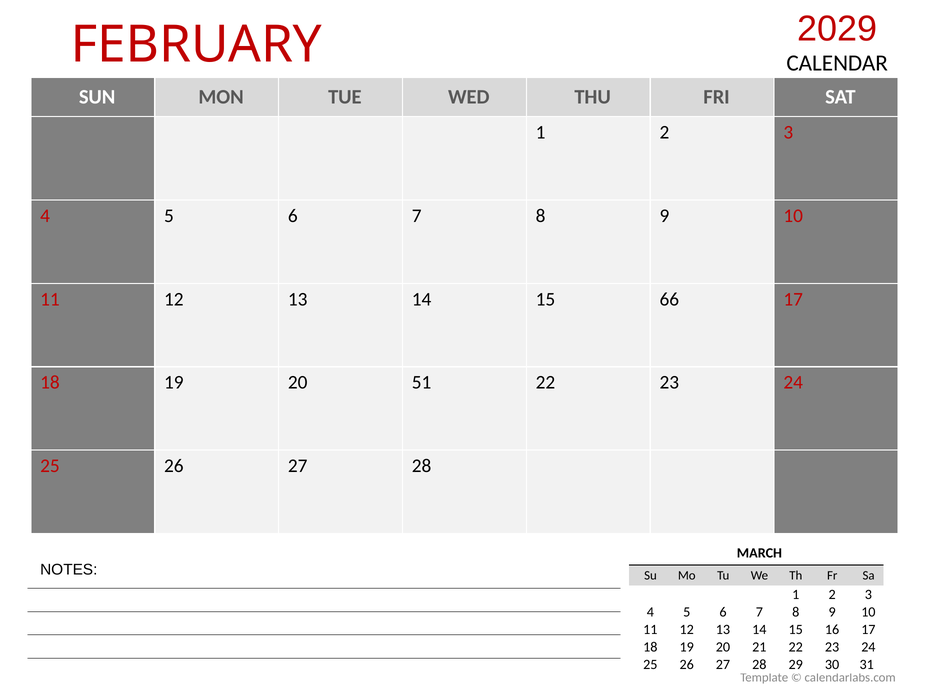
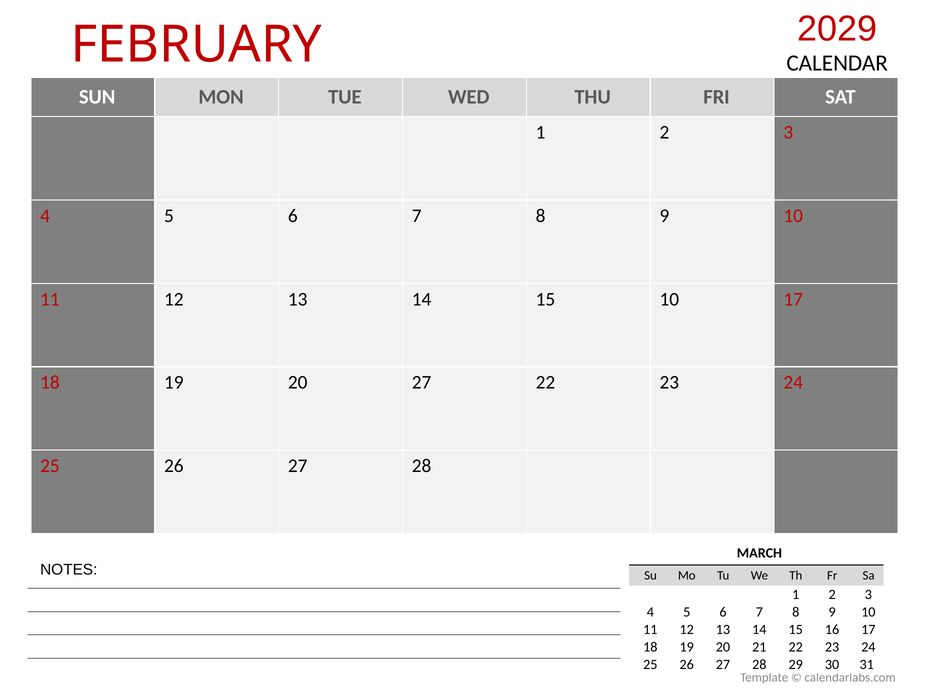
15 66: 66 -> 10
20 51: 51 -> 27
